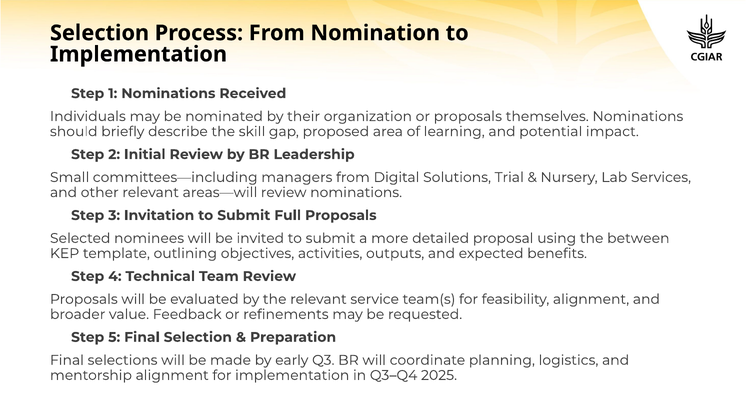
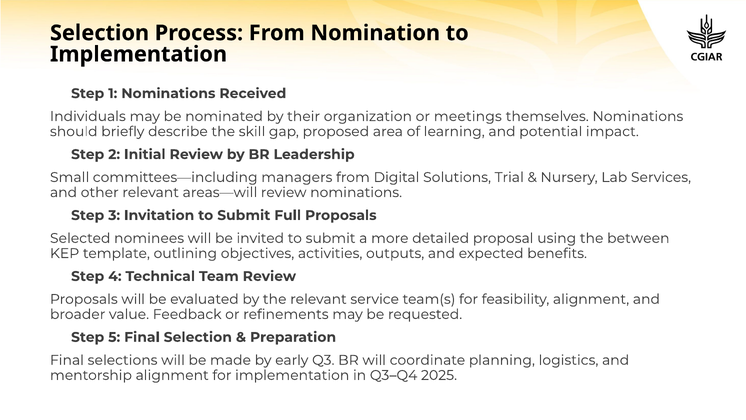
or proposals: proposals -> meetings
